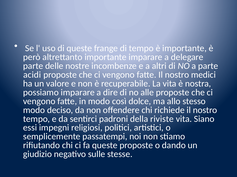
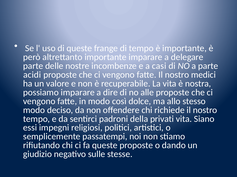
altri: altri -> casi
riviste: riviste -> privati
